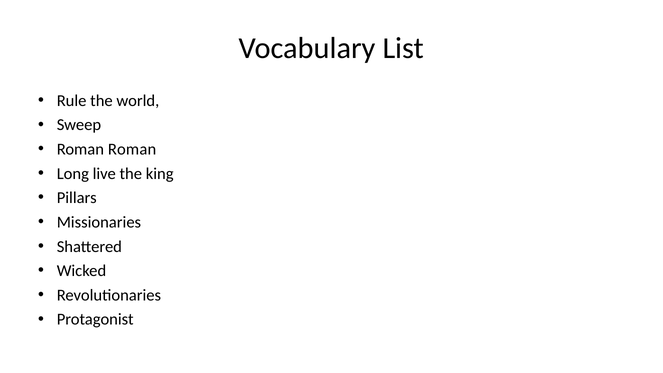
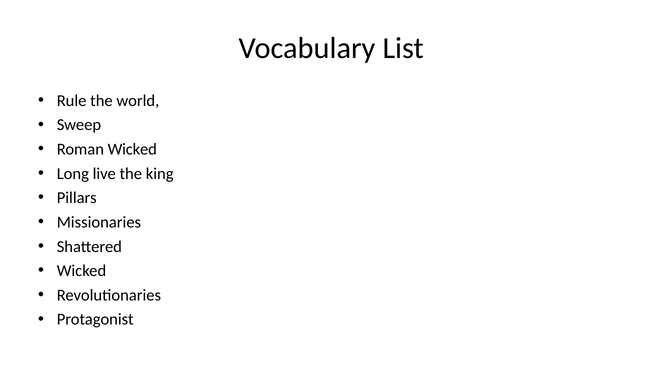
Roman Roman: Roman -> Wicked
